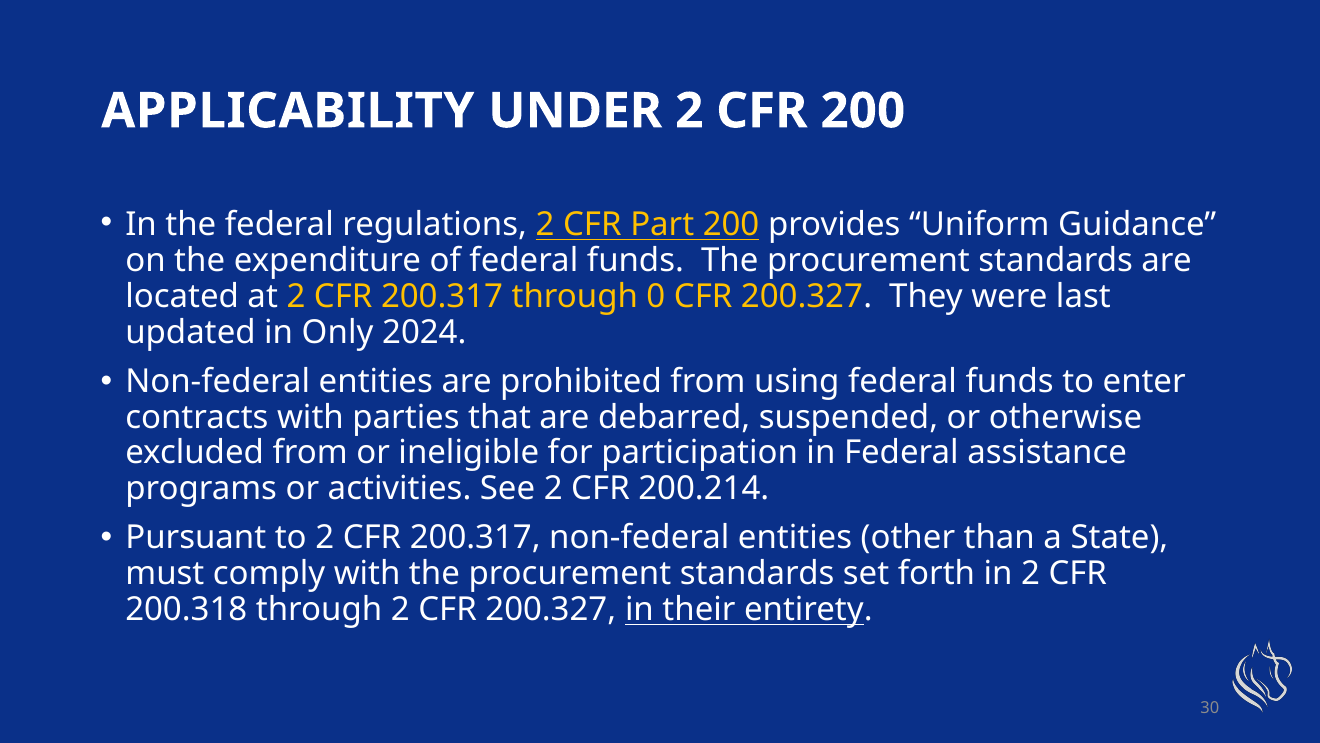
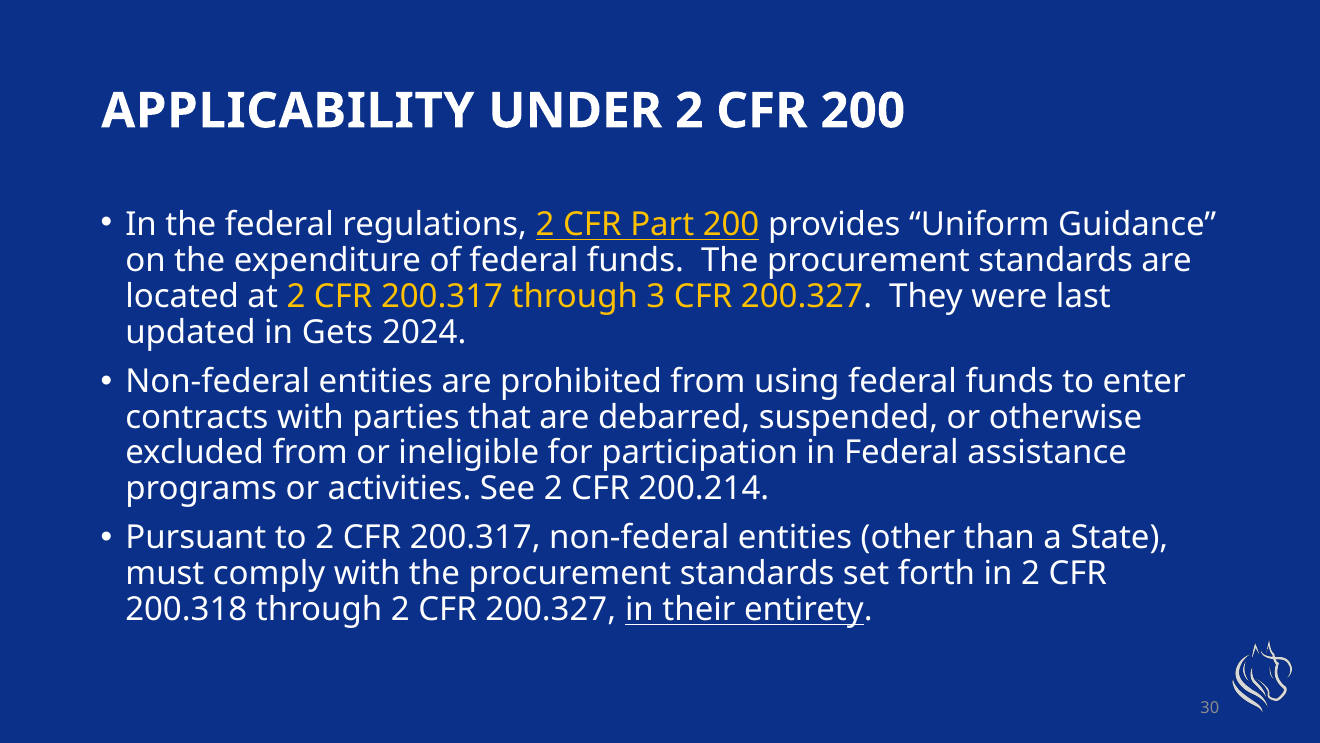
0: 0 -> 3
Only: Only -> Gets
